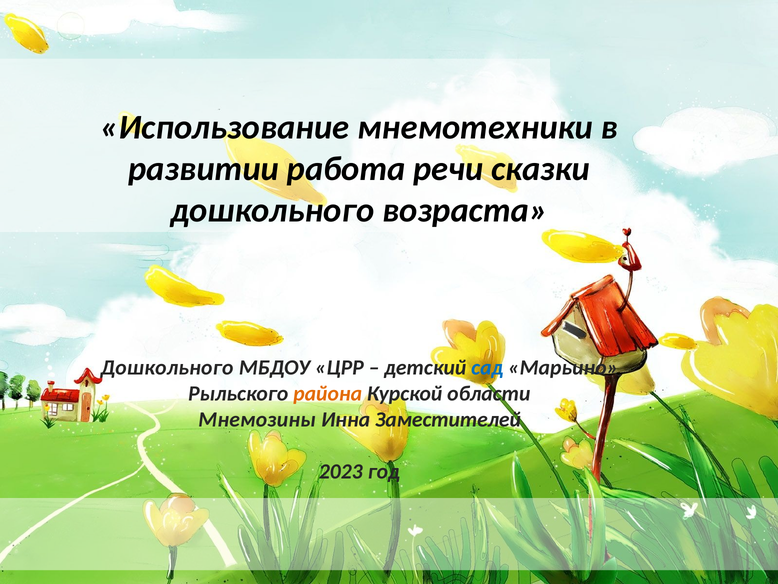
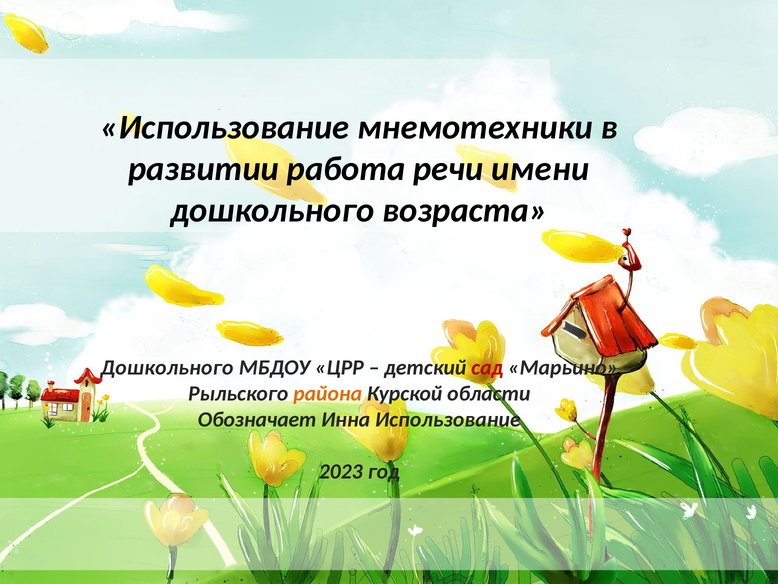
сказки: сказки -> имени
сад colour: blue -> red
Мнемозины: Мнемозины -> Обозначает
Инна Заместителей: Заместителей -> Использование
